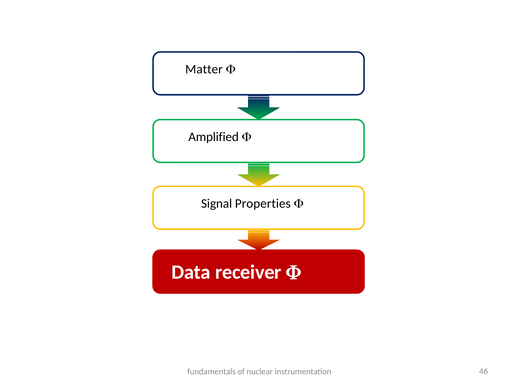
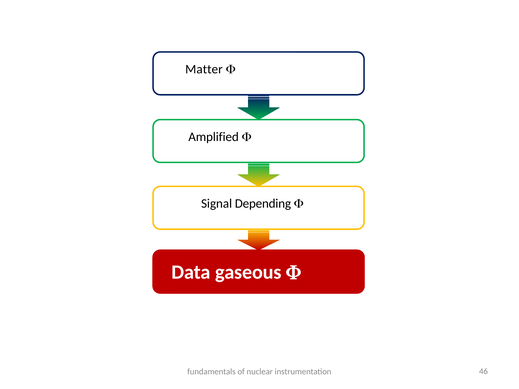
Properties: Properties -> Depending
receiver: receiver -> gaseous
